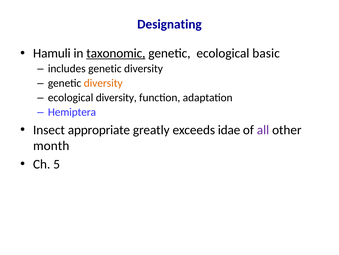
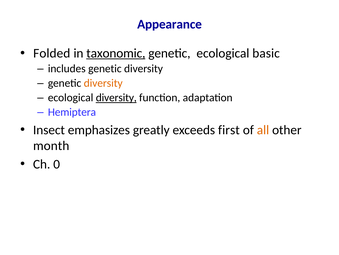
Designating: Designating -> Appearance
Hamuli: Hamuli -> Folded
diversity at (116, 97) underline: none -> present
appropriate: appropriate -> emphasizes
idae: idae -> first
all colour: purple -> orange
5: 5 -> 0
